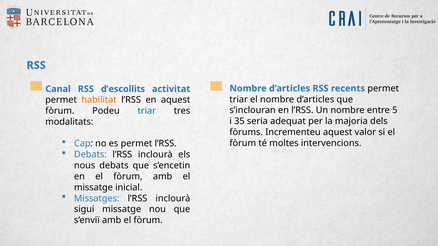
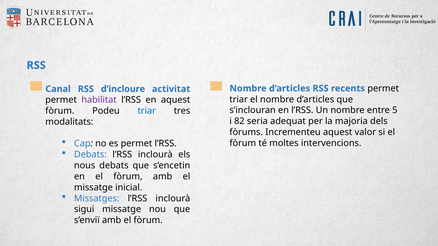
d’escollits: d’escollits -> d’incloure
habilitat colour: orange -> purple
35: 35 -> 82
